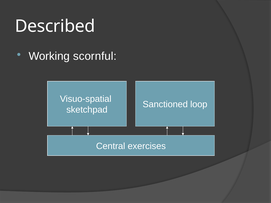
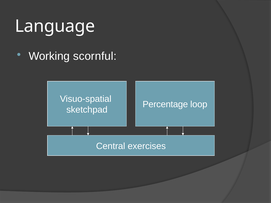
Described: Described -> Language
Sanctioned: Sanctioned -> Percentage
